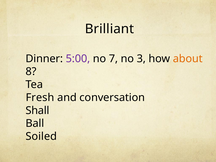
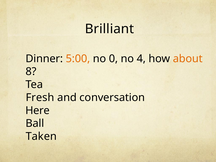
5:00 colour: purple -> orange
7: 7 -> 0
3: 3 -> 4
Shall: Shall -> Here
Soiled: Soiled -> Taken
